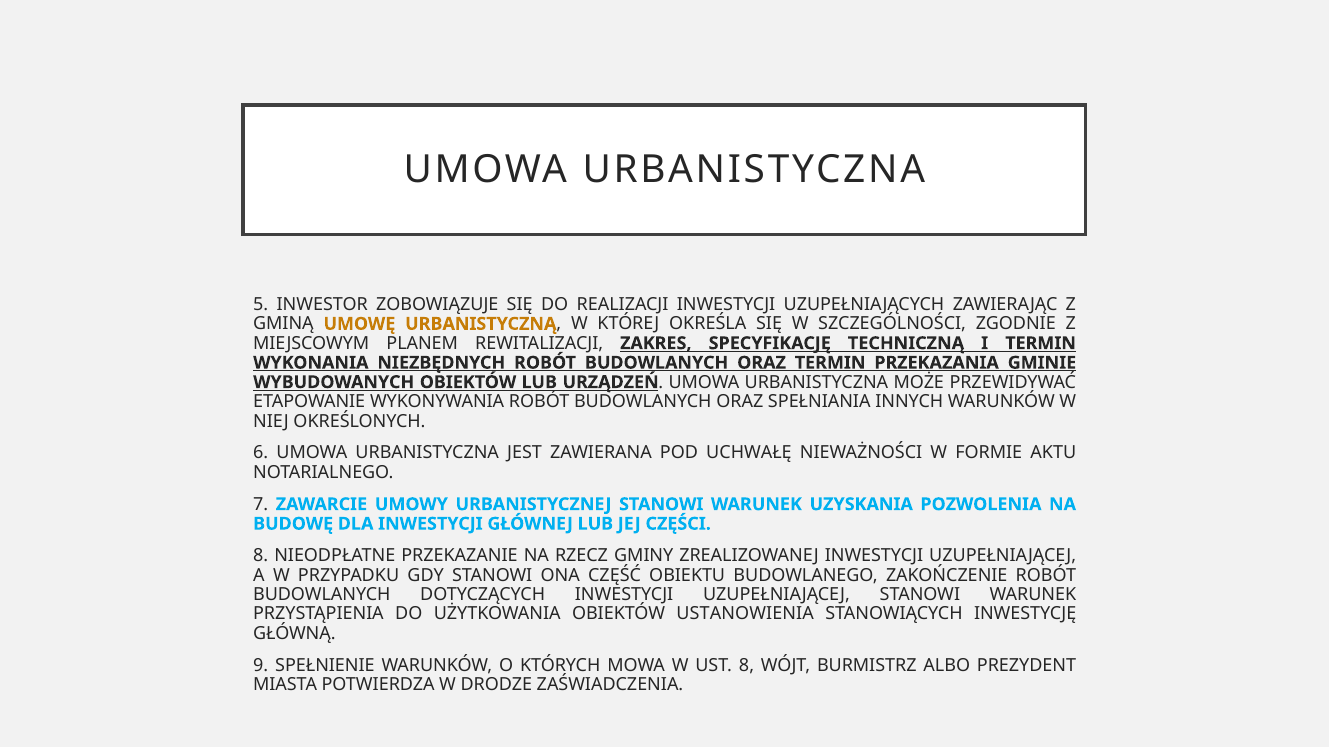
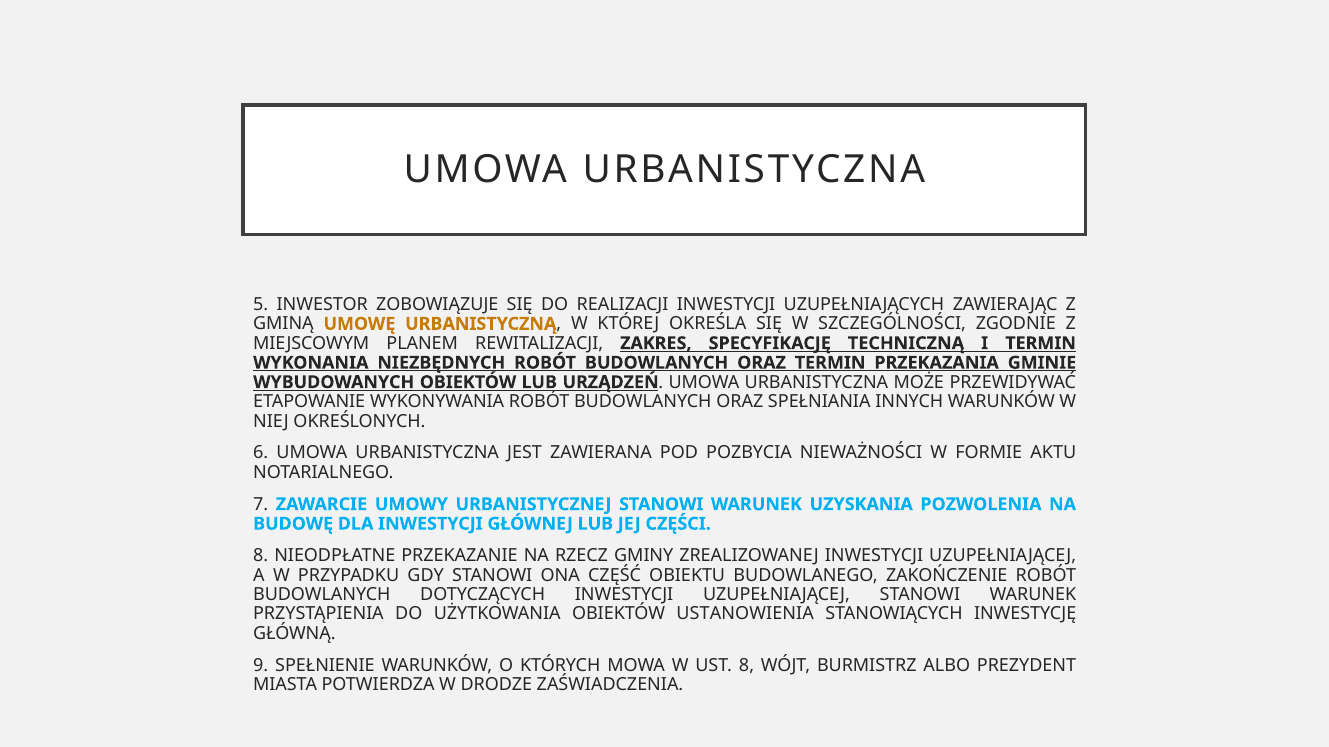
UCHWAŁĘ: UCHWAŁĘ -> POZBYCIA
